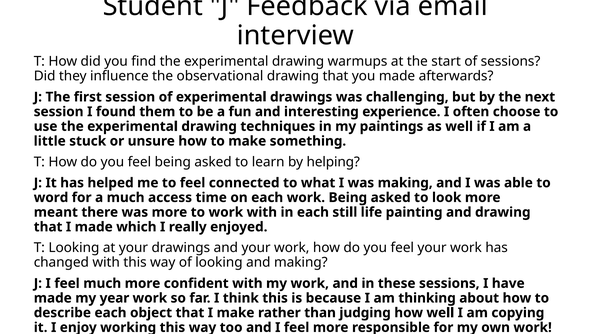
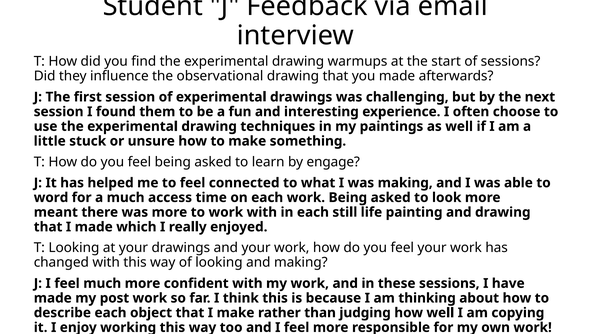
helping: helping -> engage
year: year -> post
